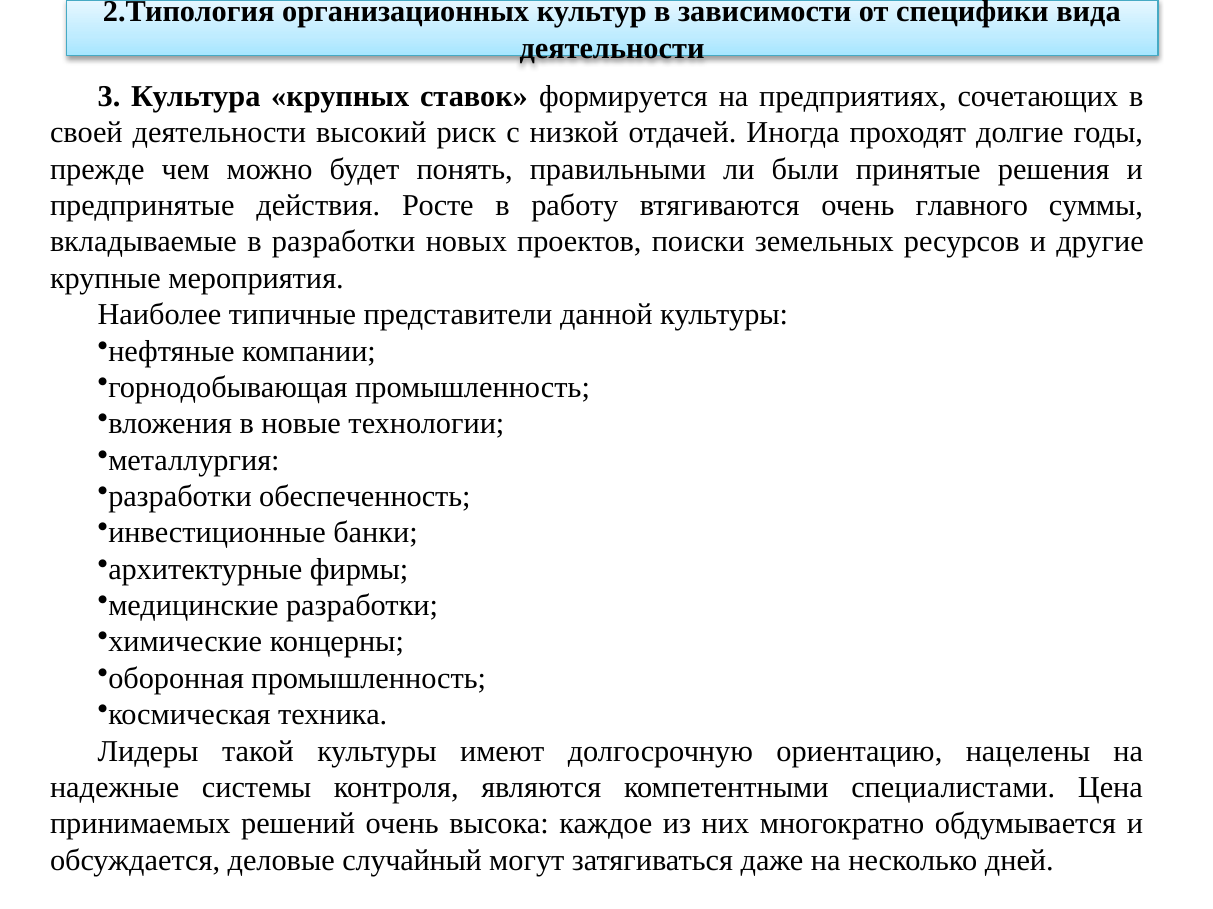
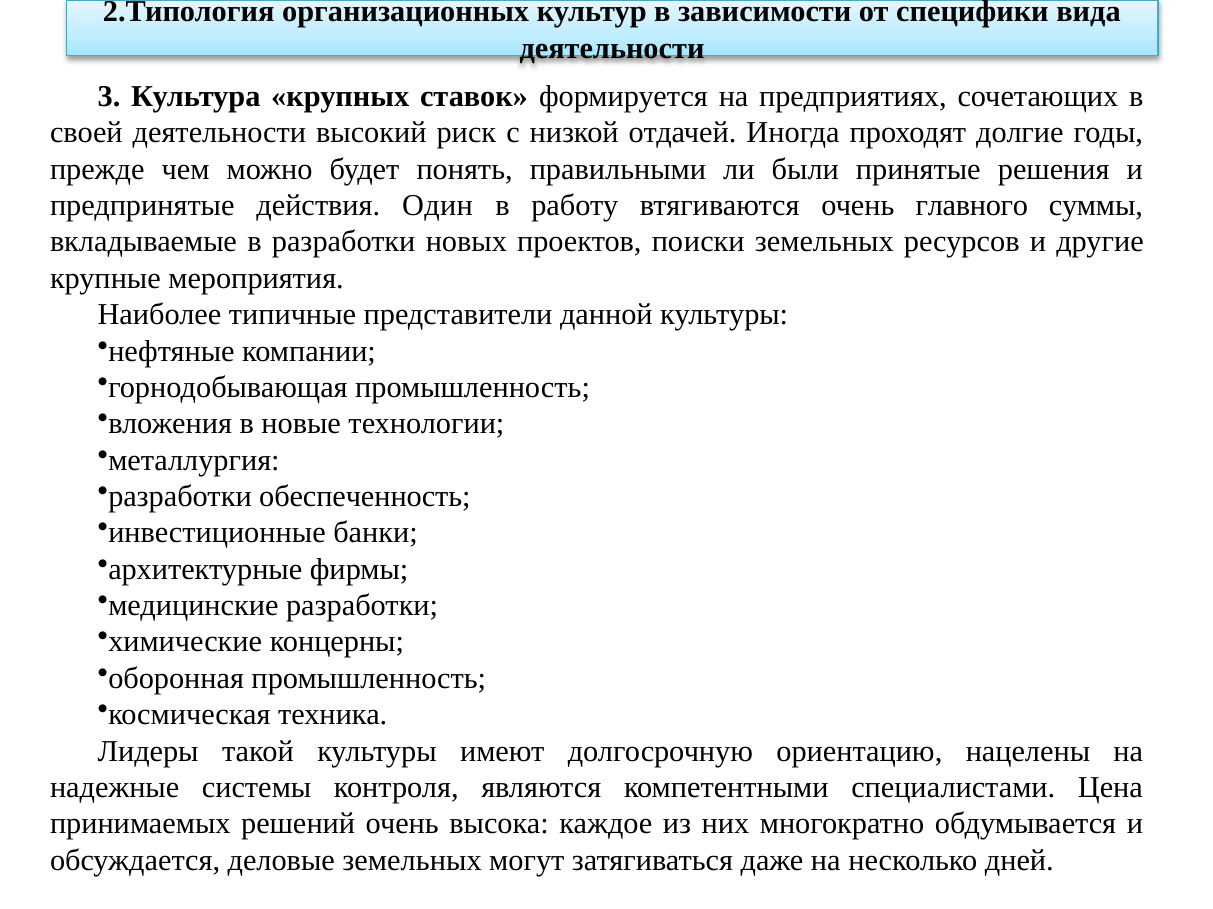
Росте: Росте -> Один
деловые случайный: случайный -> земельных
